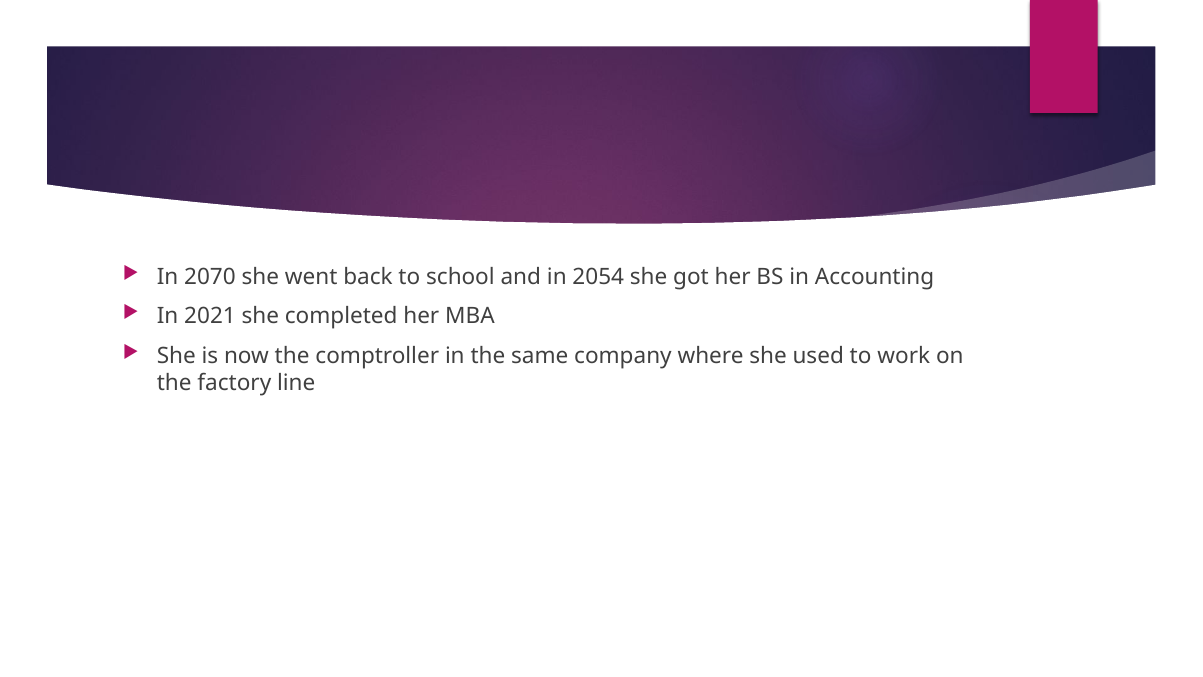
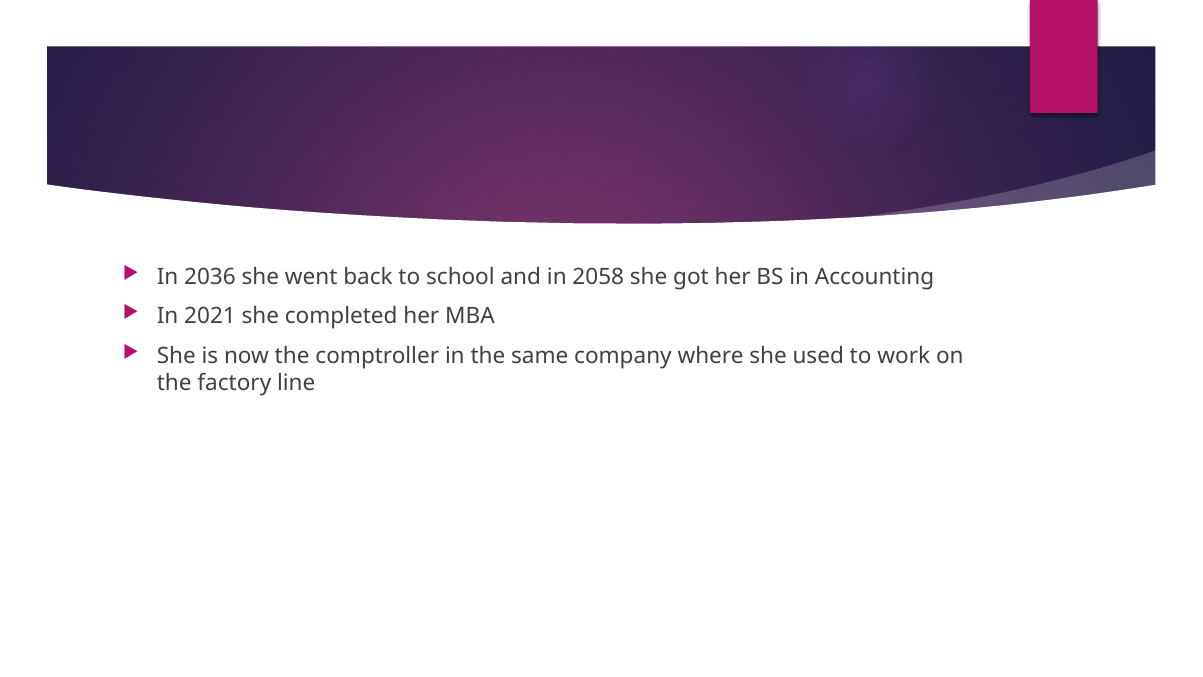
2070: 2070 -> 2036
2054: 2054 -> 2058
